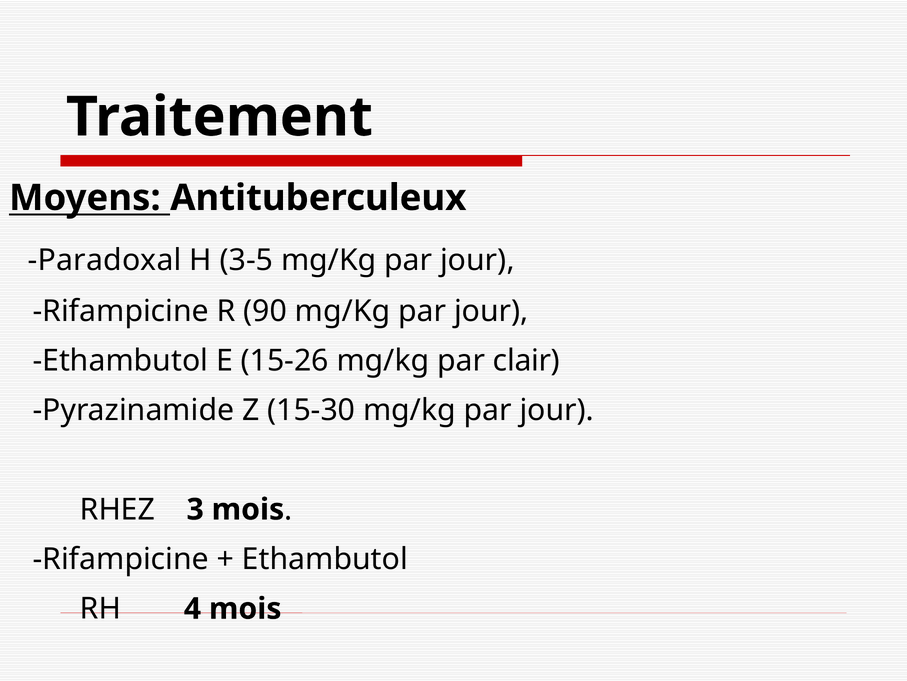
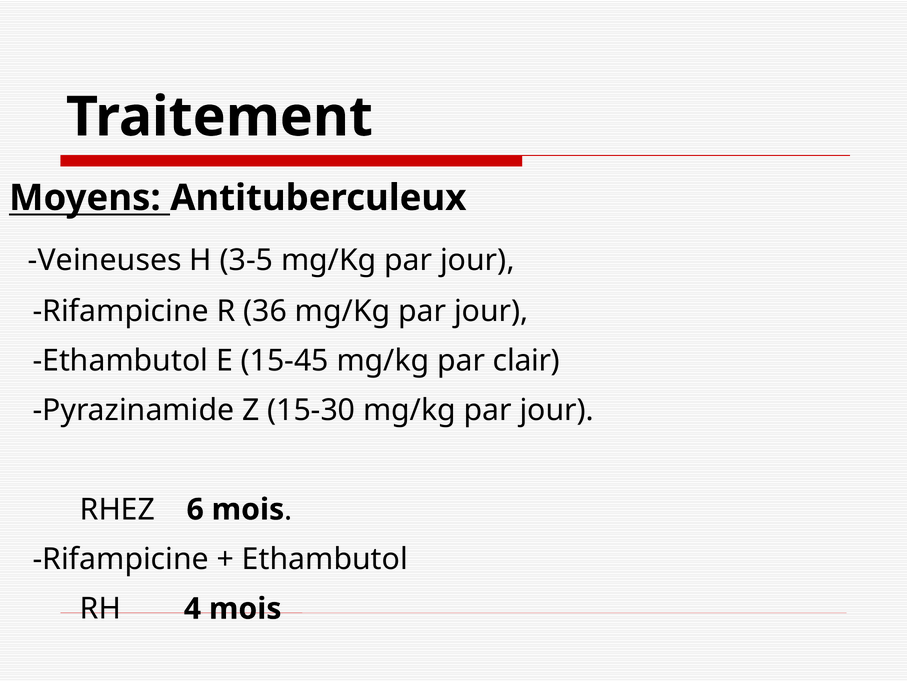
Paradoxal: Paradoxal -> Veineuses
90: 90 -> 36
15-26: 15-26 -> 15-45
3: 3 -> 6
